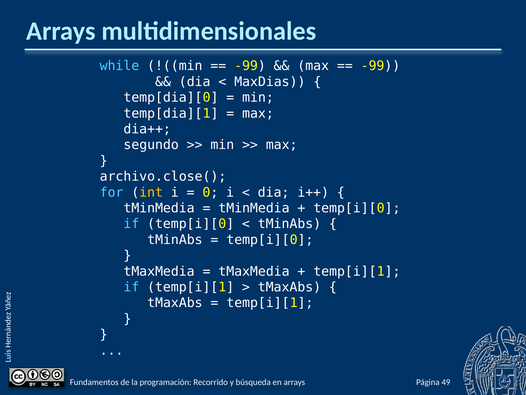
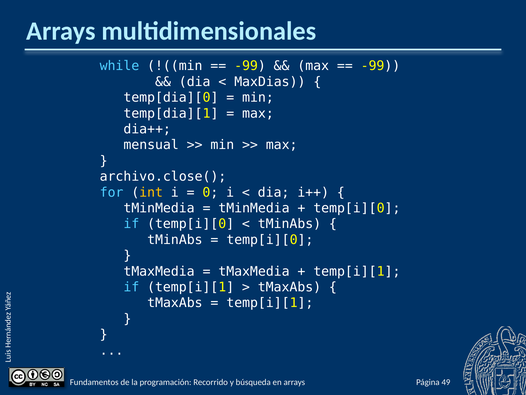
segundo: segundo -> mensual
